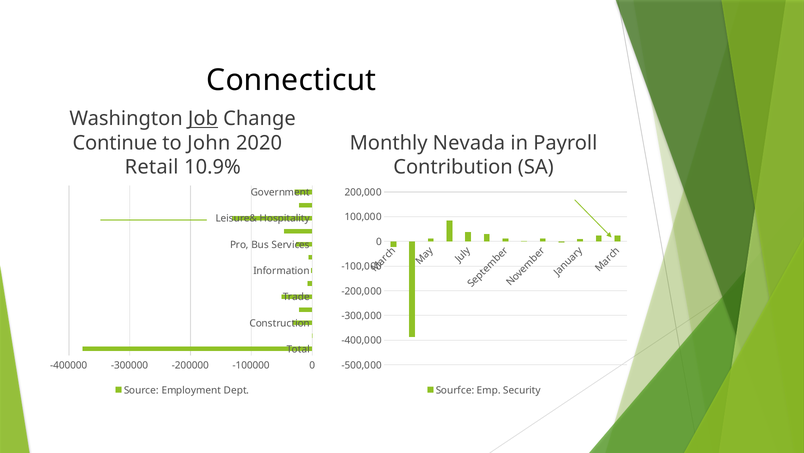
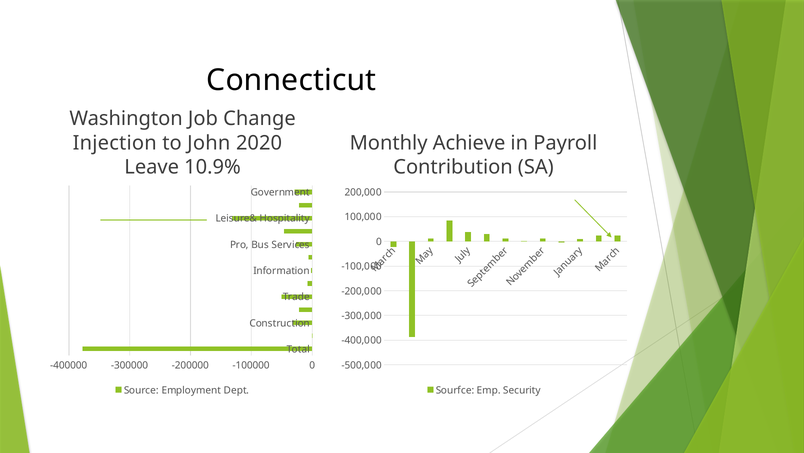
Job underline: present -> none
Continue: Continue -> Injection
Nevada: Nevada -> Achieve
Retail: Retail -> Leave
